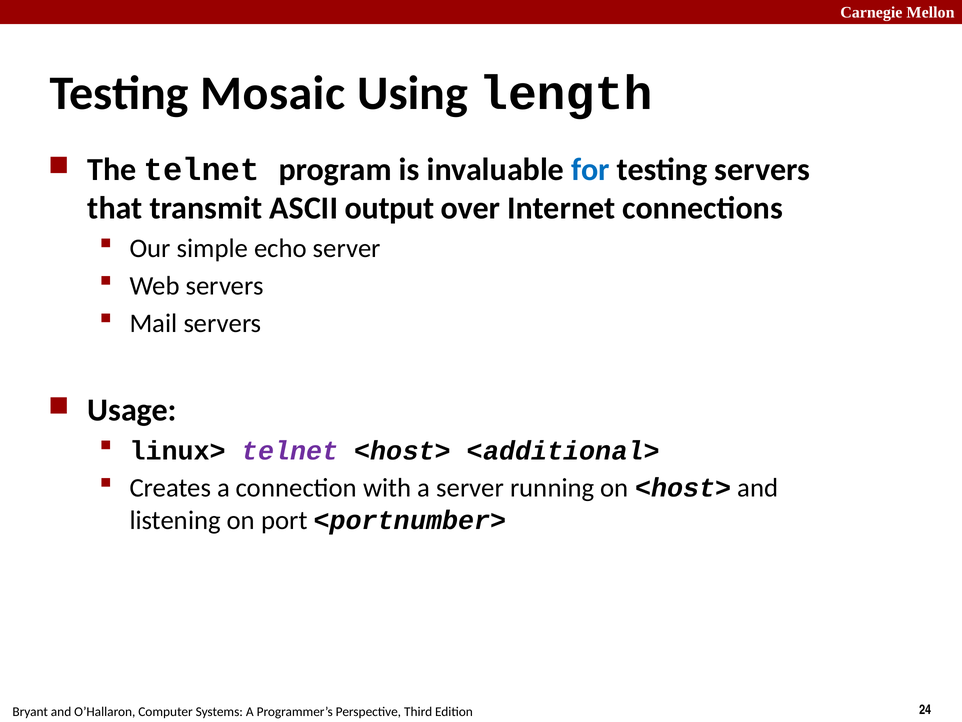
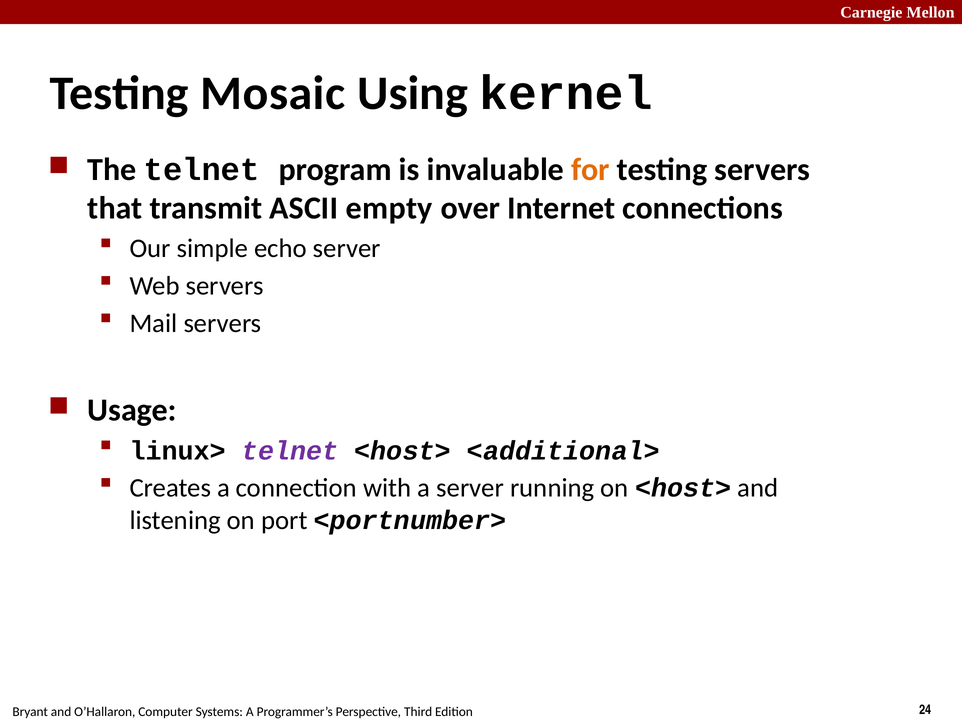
length: length -> kernel
for colour: blue -> orange
output: output -> empty
